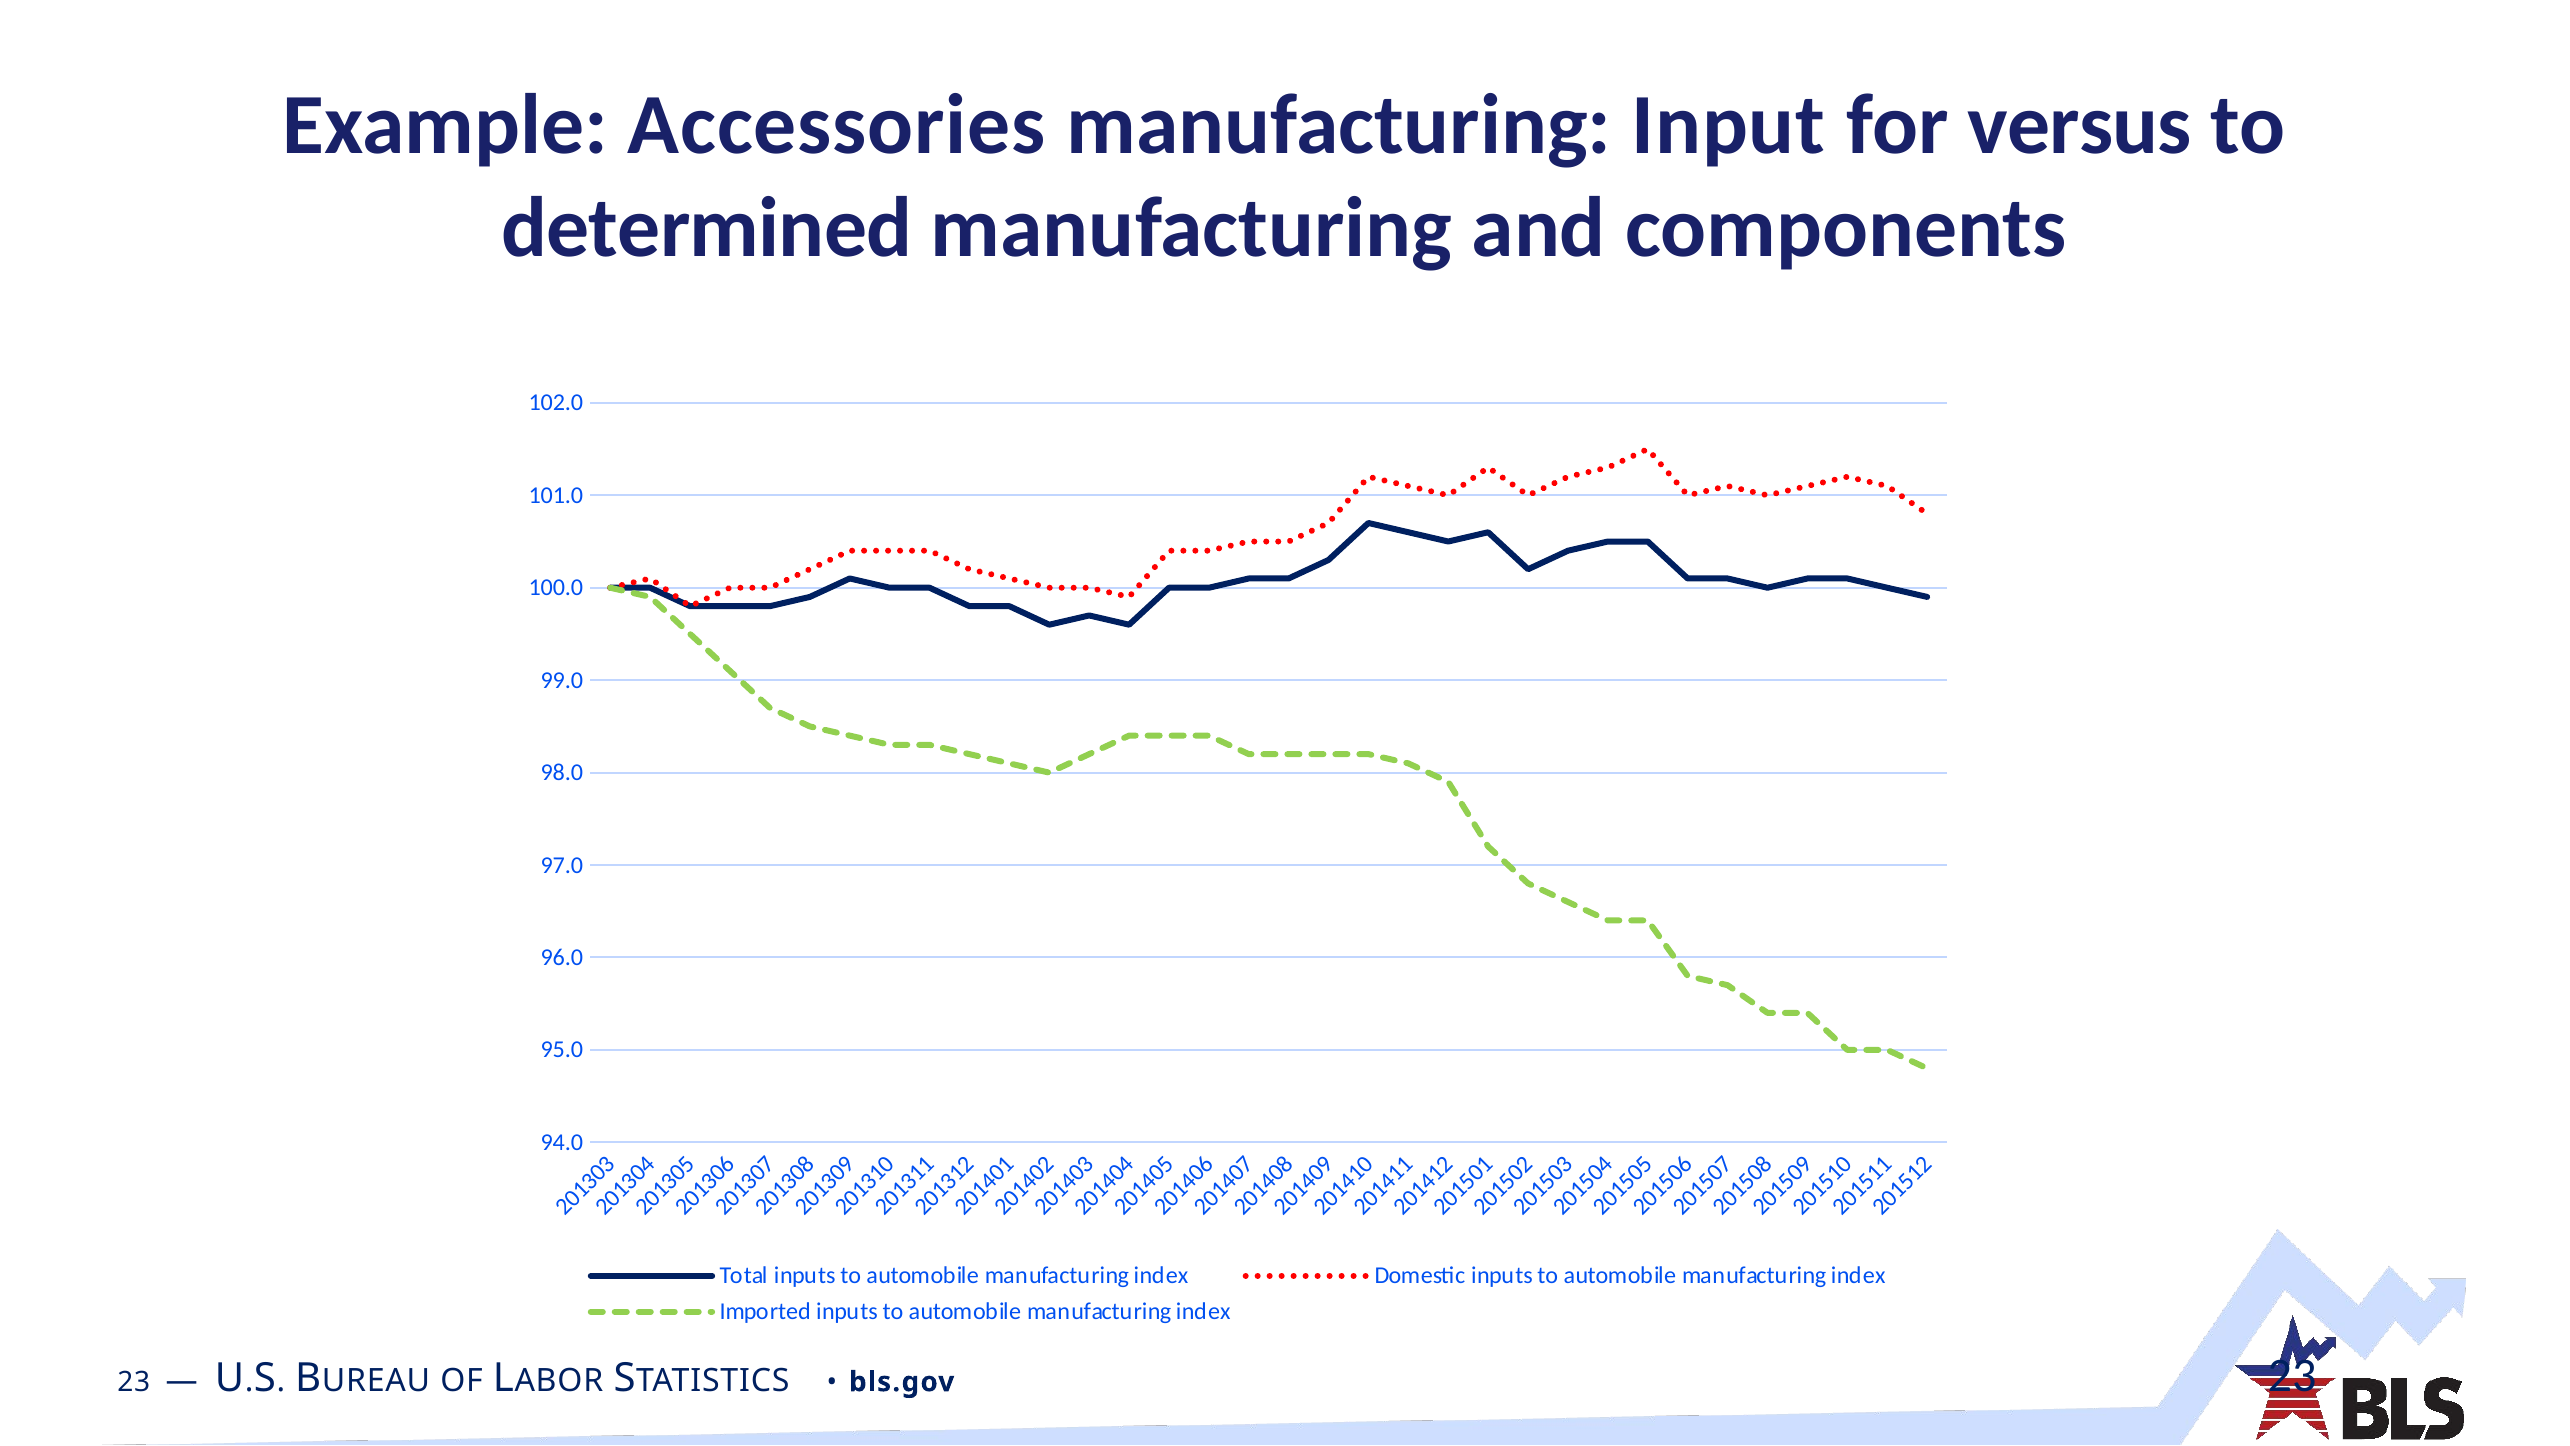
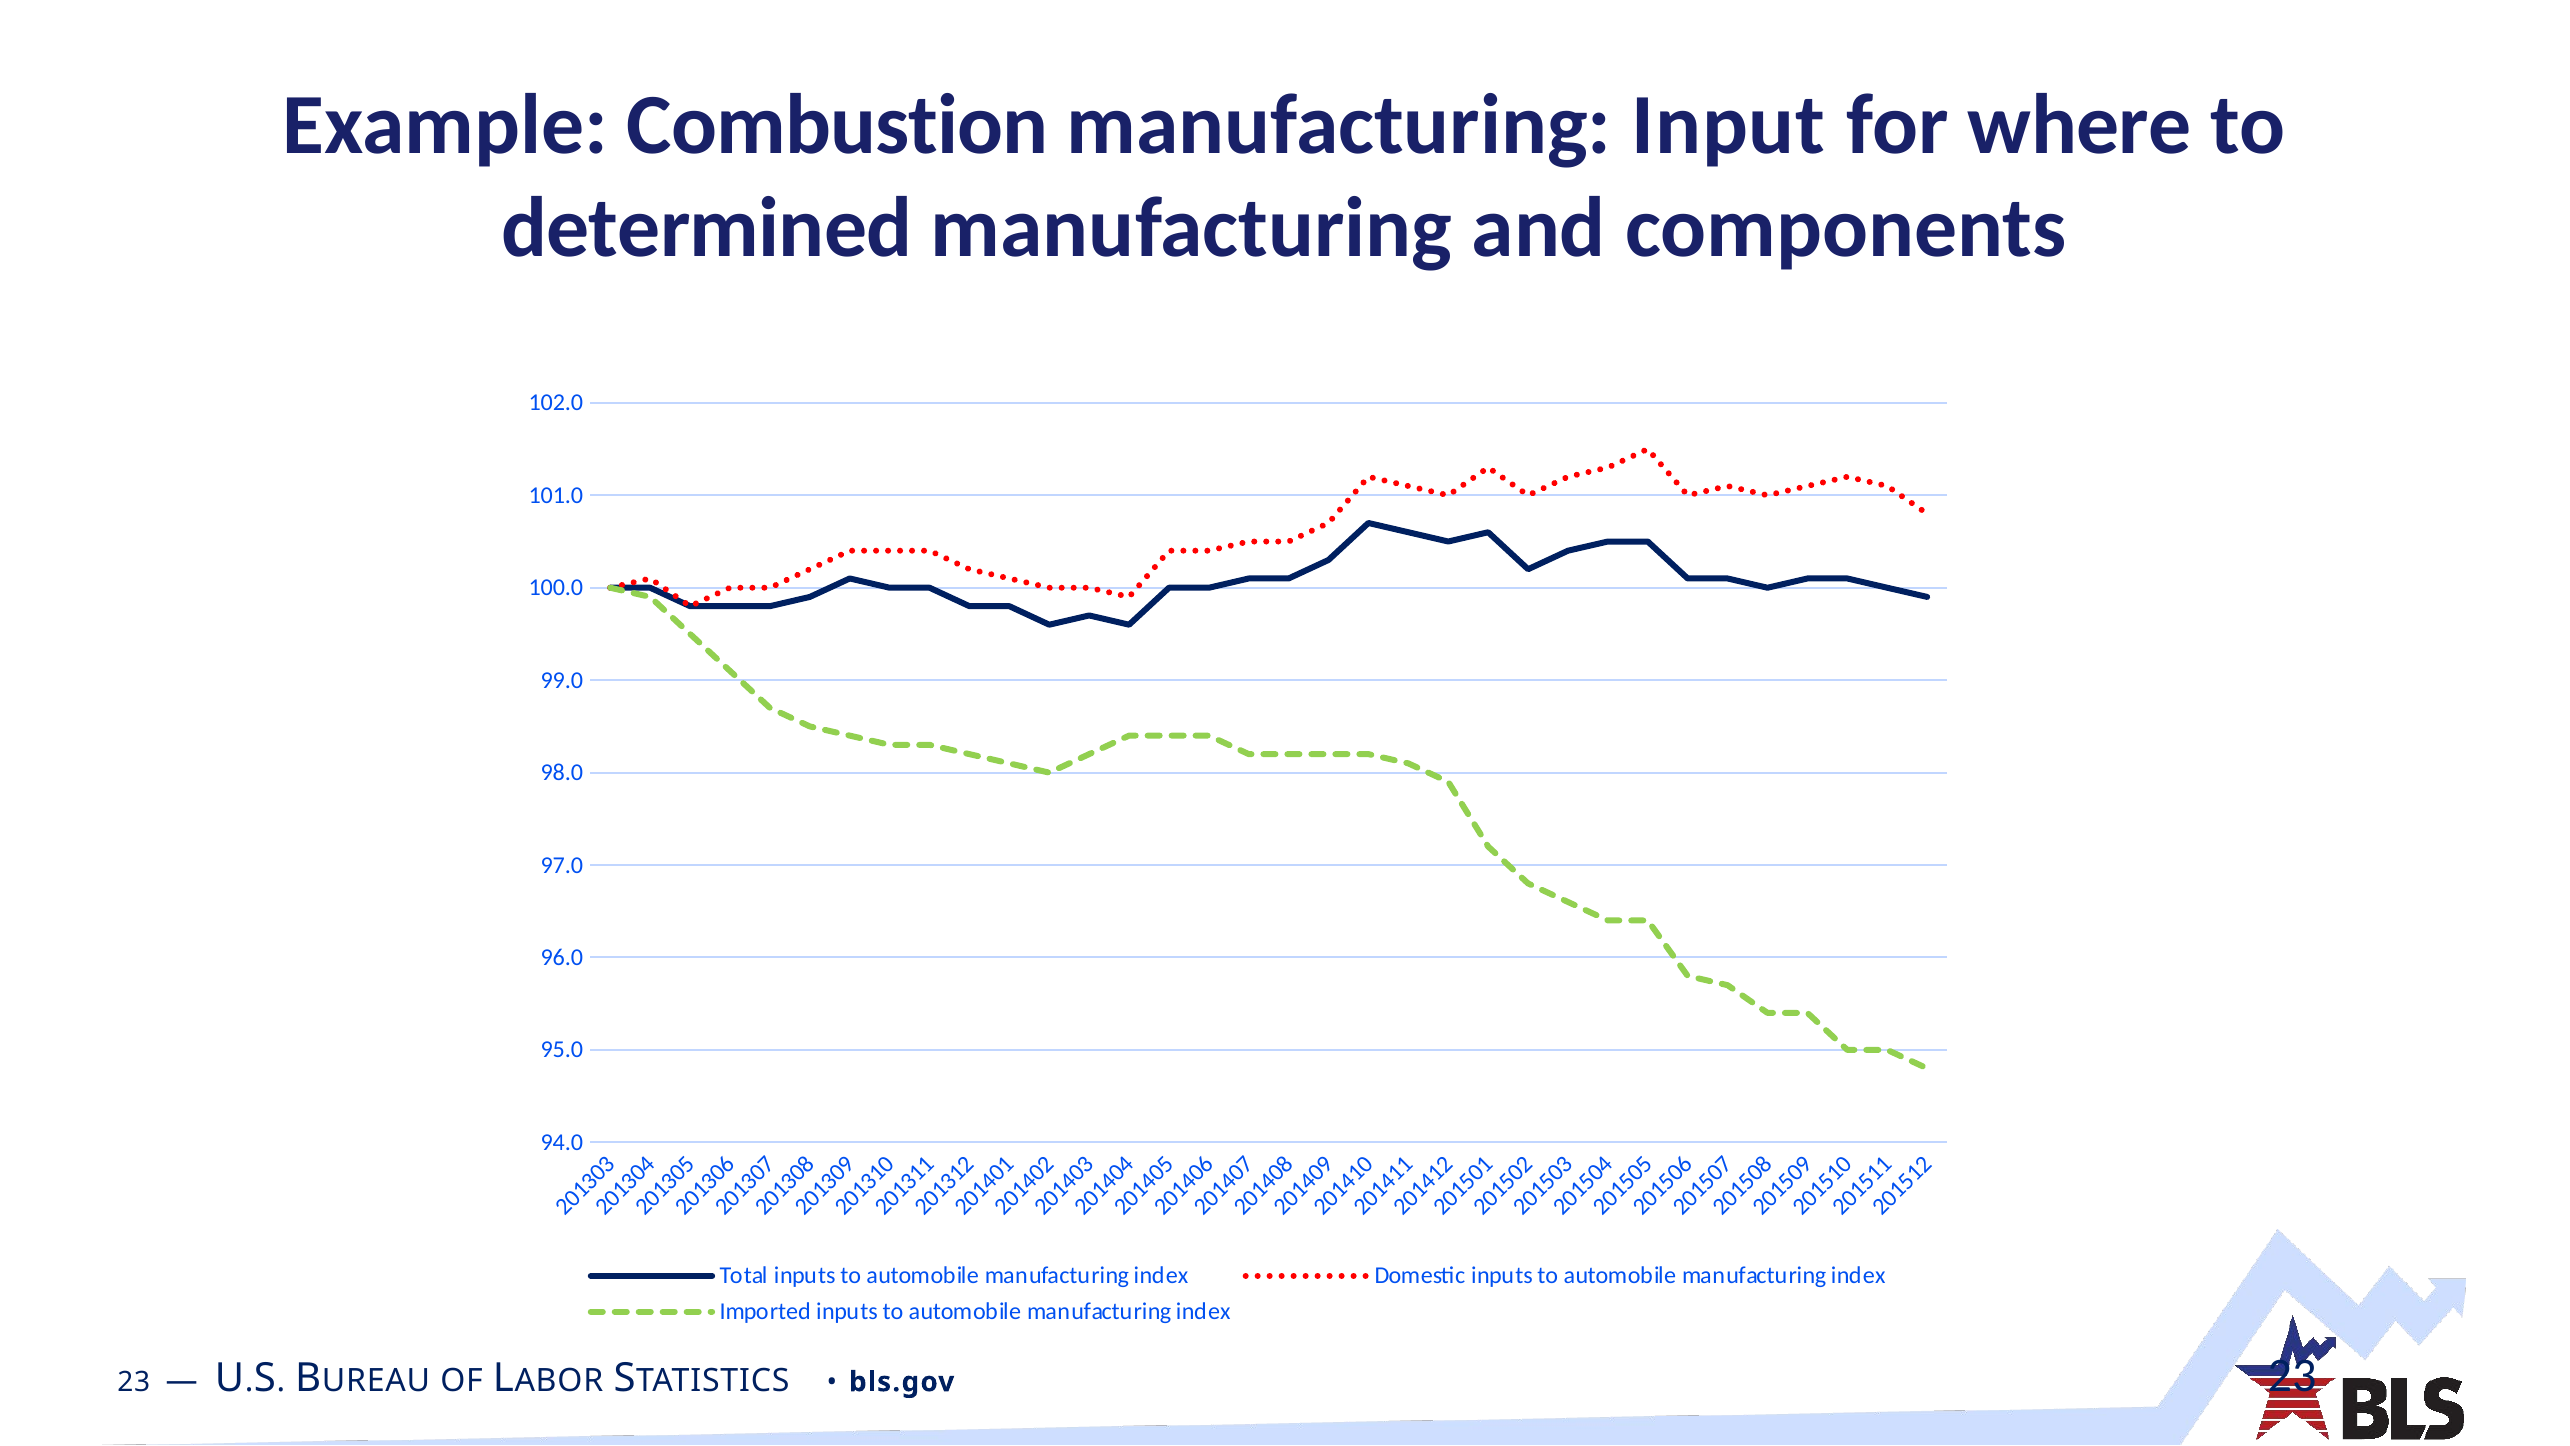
Accessories: Accessories -> Combustion
versus: versus -> where
